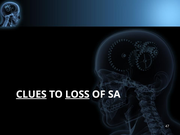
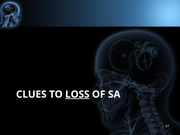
CLUES underline: present -> none
